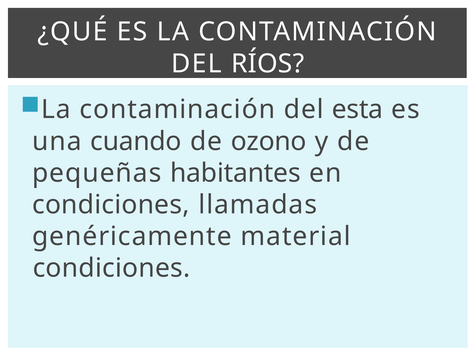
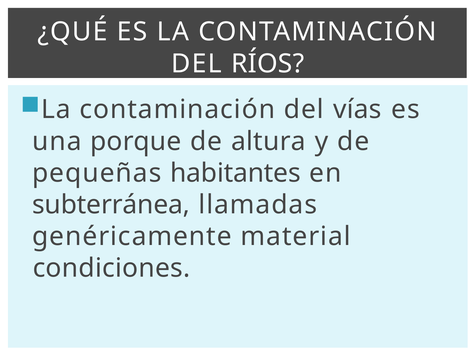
esta: esta -> vías
cuando: cuando -> porque
ozono: ozono -> altura
condiciones at (111, 205): condiciones -> subterránea
